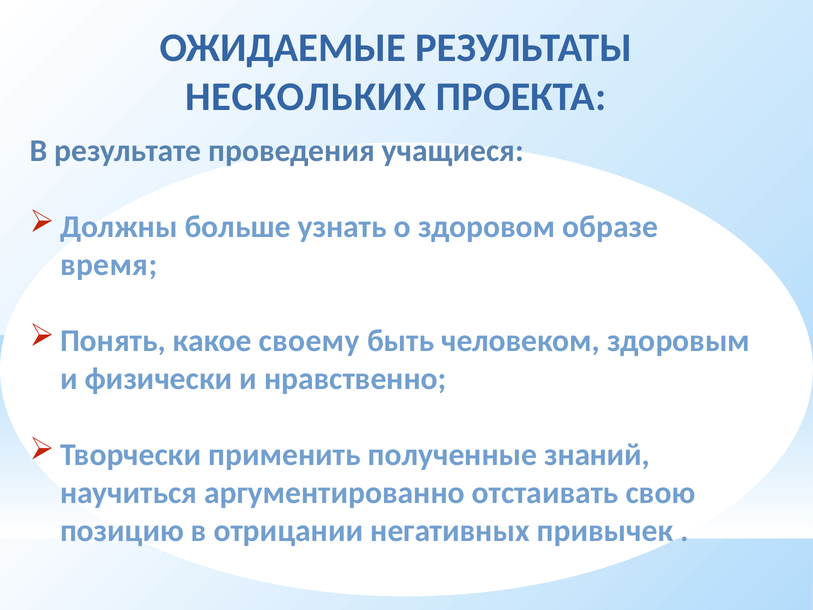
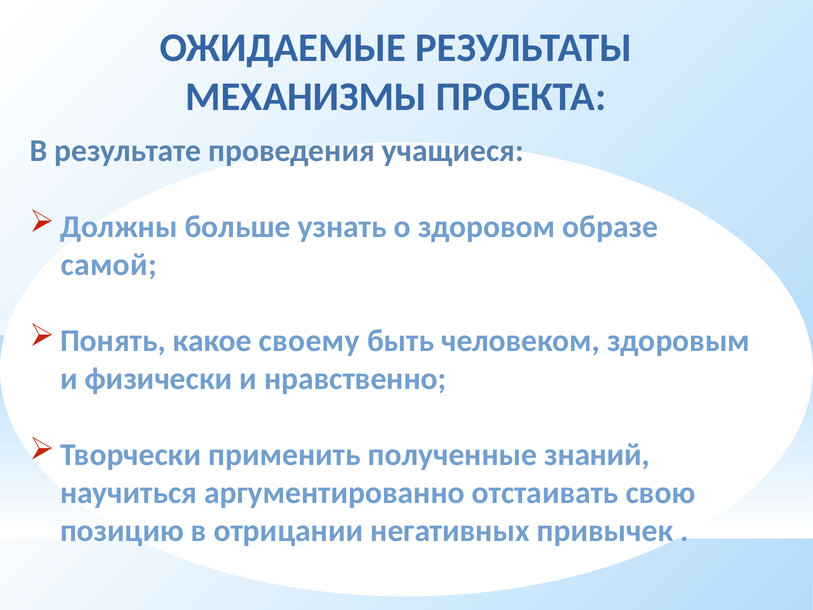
НЕСКОЛЬКИХ: НЕСКОЛЬКИХ -> МЕХАНИЗМЫ
время: время -> самой
